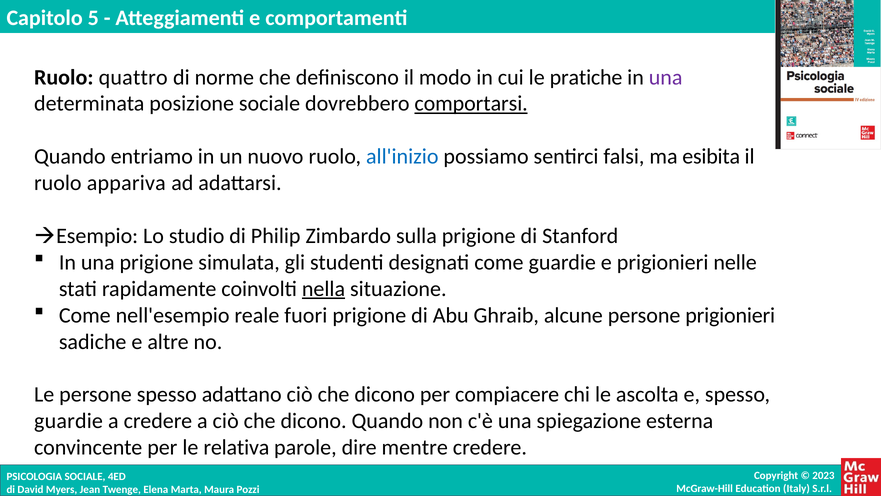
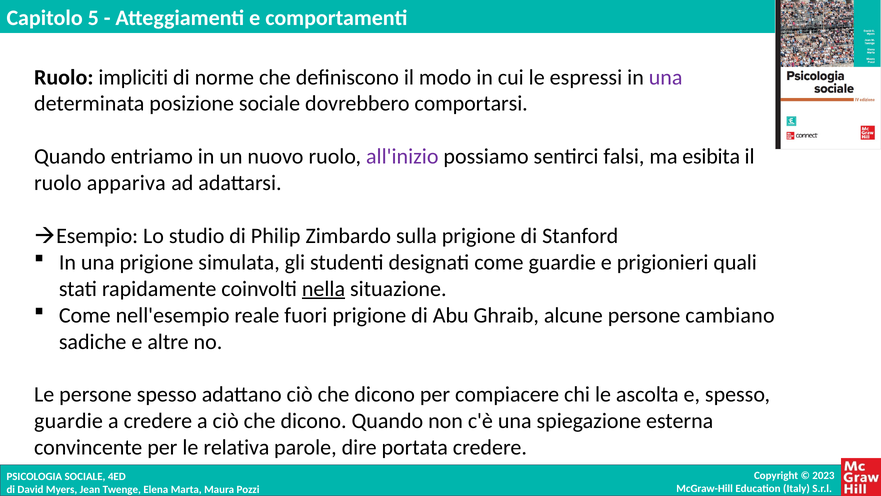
quattro: quattro -> impliciti
pratiche: pratiche -> espressi
comportarsi underline: present -> none
all'inizio colour: blue -> purple
nelle: nelle -> quali
persone prigionieri: prigionieri -> cambiano
mentre: mentre -> portata
